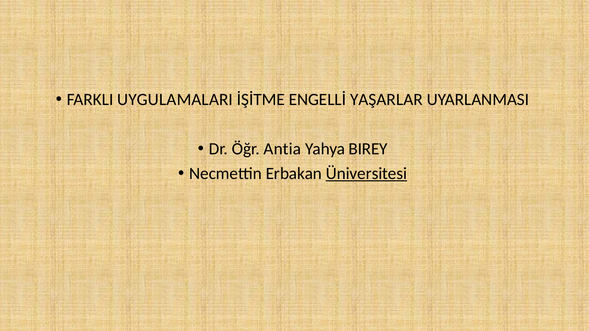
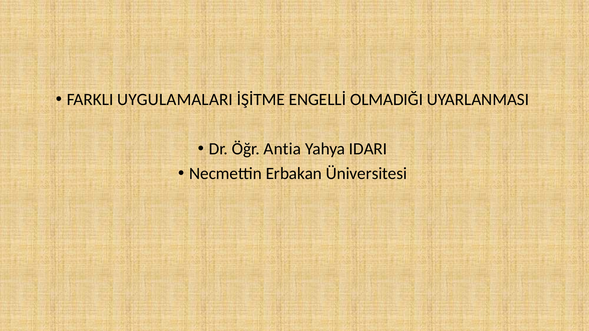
YAŞARLAR: YAŞARLAR -> OLMADIĞI
BIREY: BIREY -> IDARI
Üniversitesi underline: present -> none
